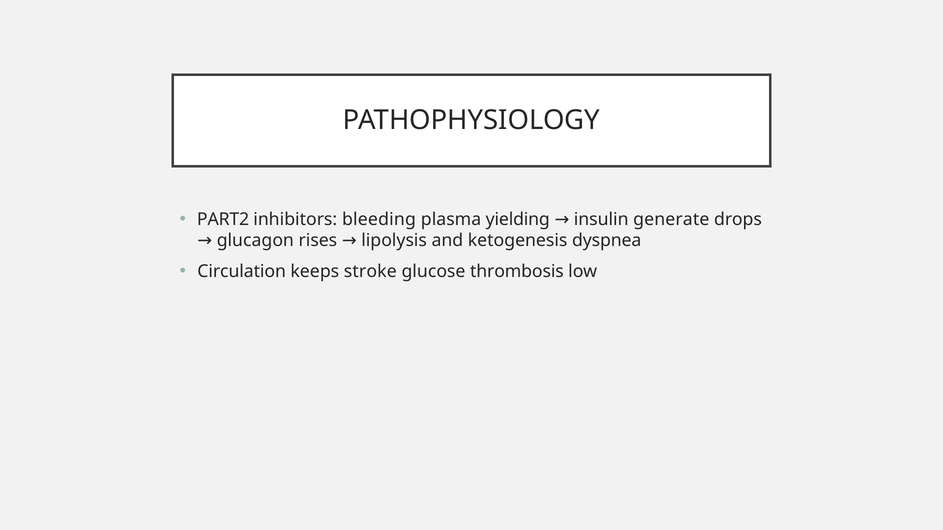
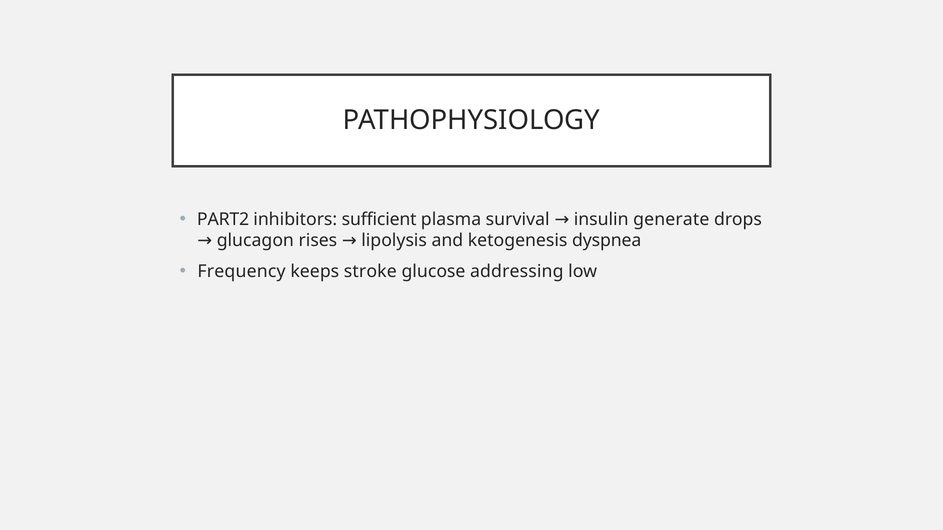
bleeding: bleeding -> sufficient
yielding: yielding -> survival
Circulation: Circulation -> Frequency
thrombosis: thrombosis -> addressing
